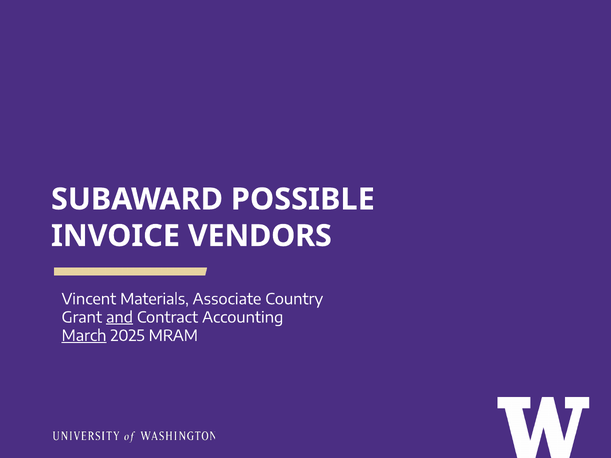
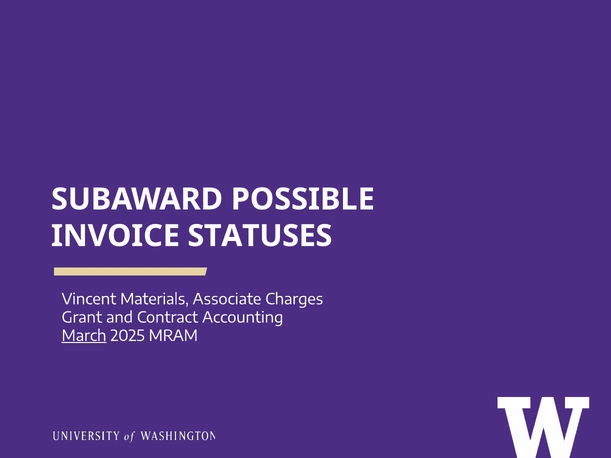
VENDORS: VENDORS -> STATUSES
Country: Country -> Charges
and underline: present -> none
